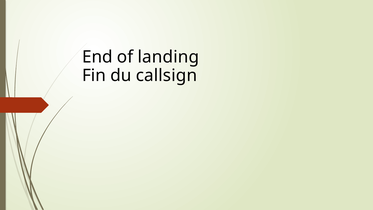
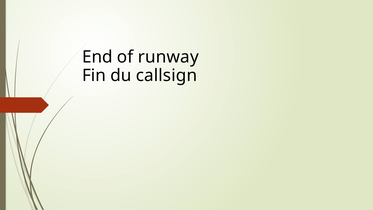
landing: landing -> runway
